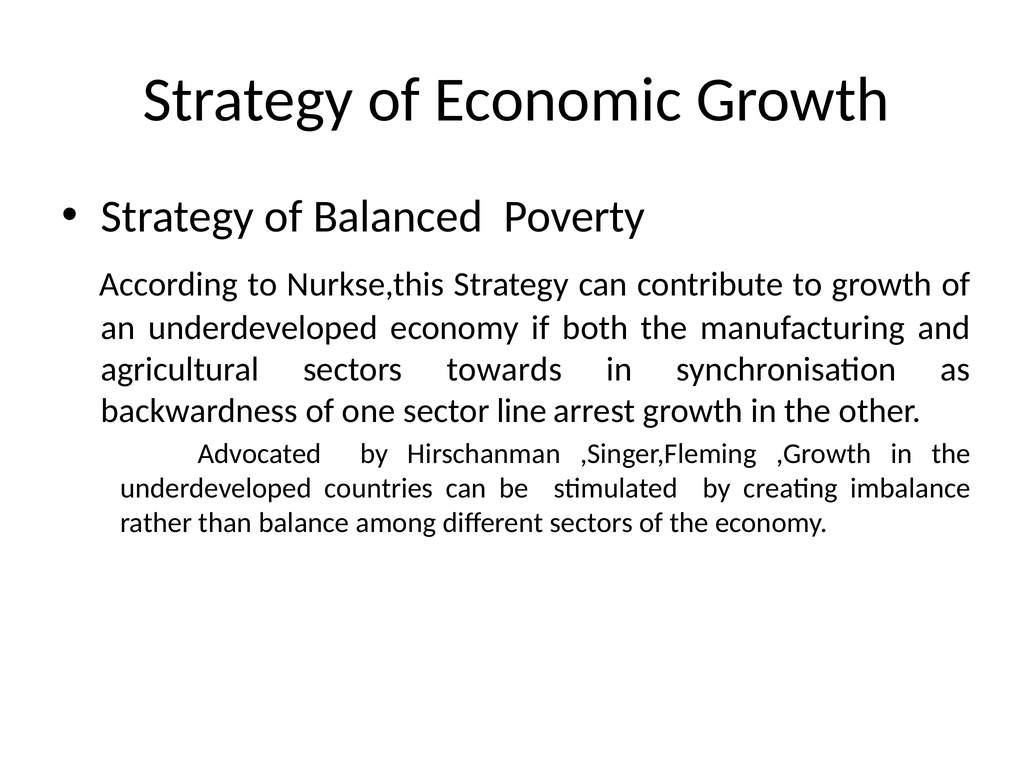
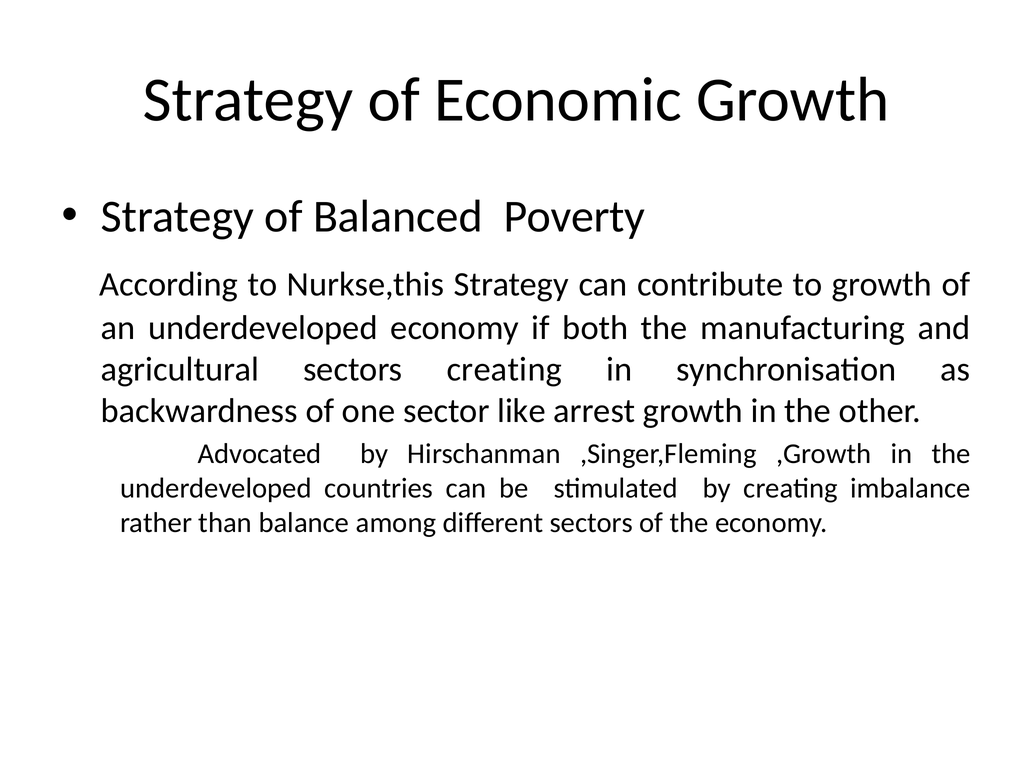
sectors towards: towards -> creating
line: line -> like
